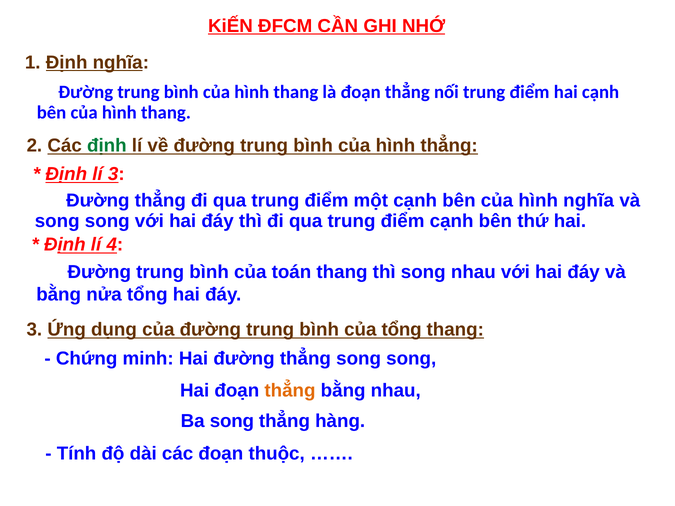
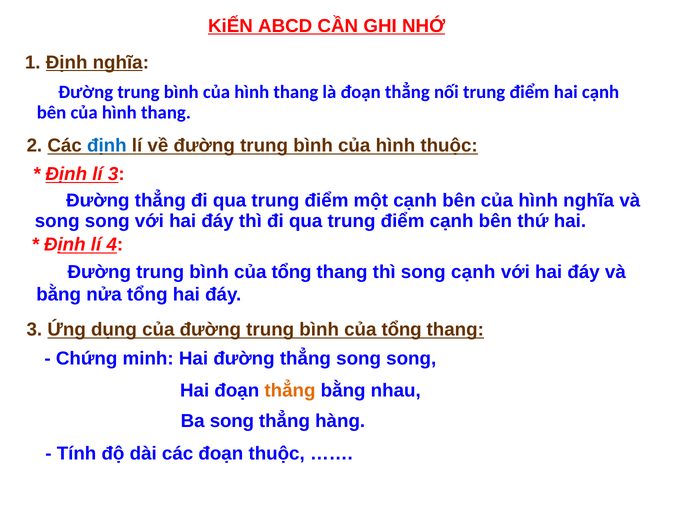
ĐFCM: ĐFCM -> ABCD
định at (107, 146) colour: green -> blue
hình thẳng: thẳng -> thuộc
toán at (291, 272): toán -> tổng
song nhau: nhau -> cạnh
